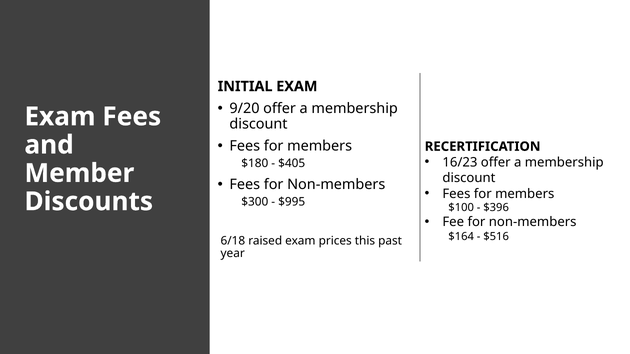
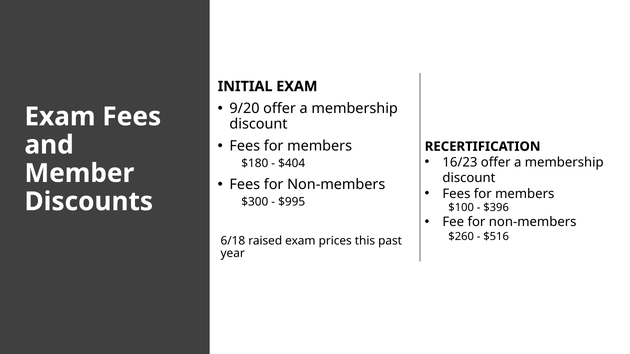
$405: $405 -> $404
$164: $164 -> $260
